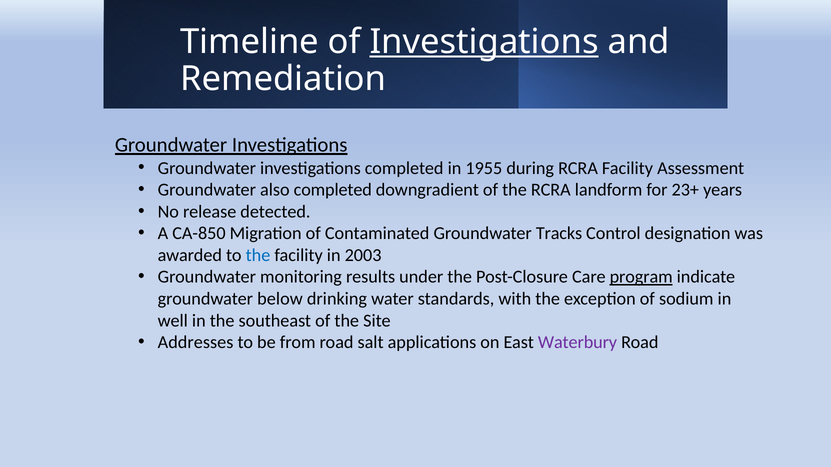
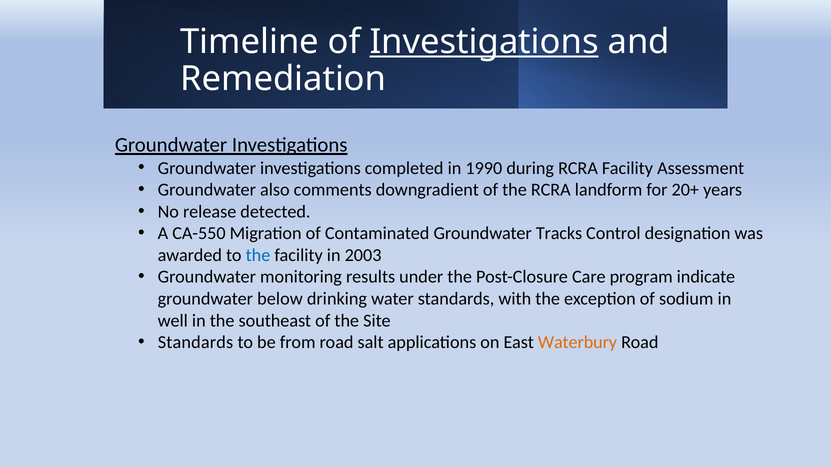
1955: 1955 -> 1990
also completed: completed -> comments
23+: 23+ -> 20+
CA-850: CA-850 -> CA-550
program underline: present -> none
Addresses at (196, 343): Addresses -> Standards
Waterbury colour: purple -> orange
